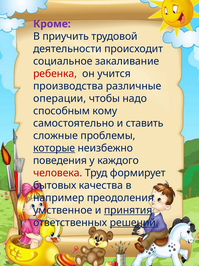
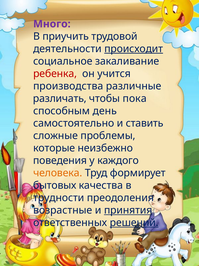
Кроме: Кроме -> Много
происходит underline: none -> present
операции: операции -> различать
надо: надо -> пока
кому: кому -> день
которые underline: present -> none
человека colour: red -> orange
например: например -> трудности
умственное: умственное -> возрастные
